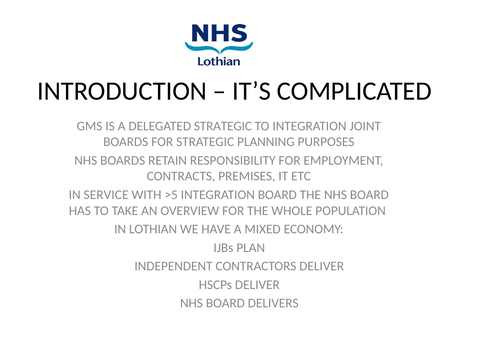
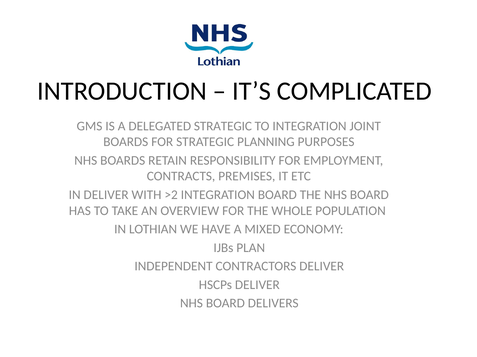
IN SERVICE: SERVICE -> DELIVER
>5: >5 -> >2
